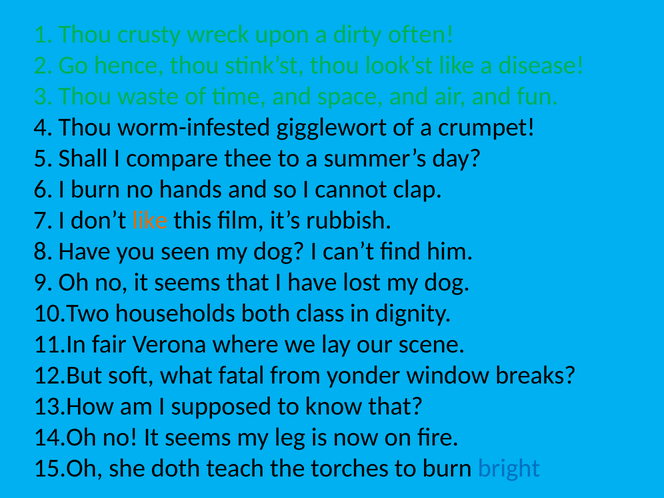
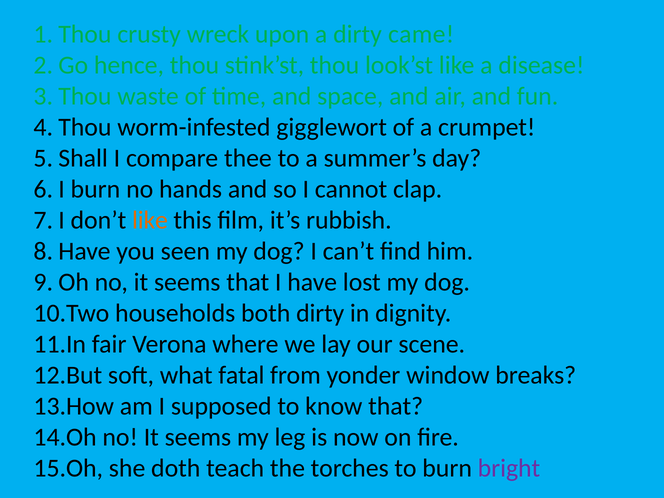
often: often -> came
both class: class -> dirty
bright colour: blue -> purple
